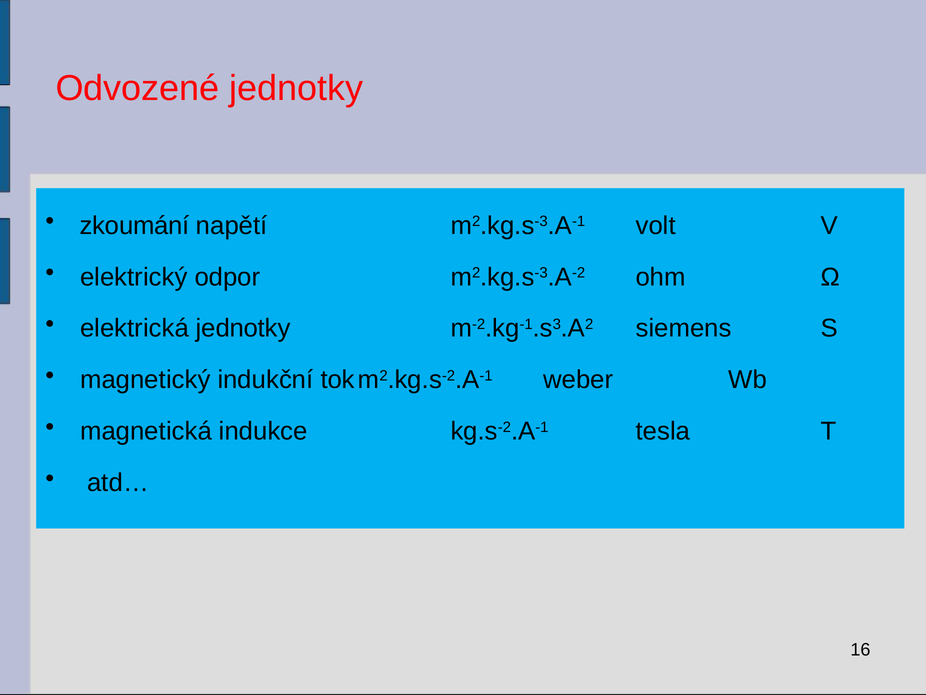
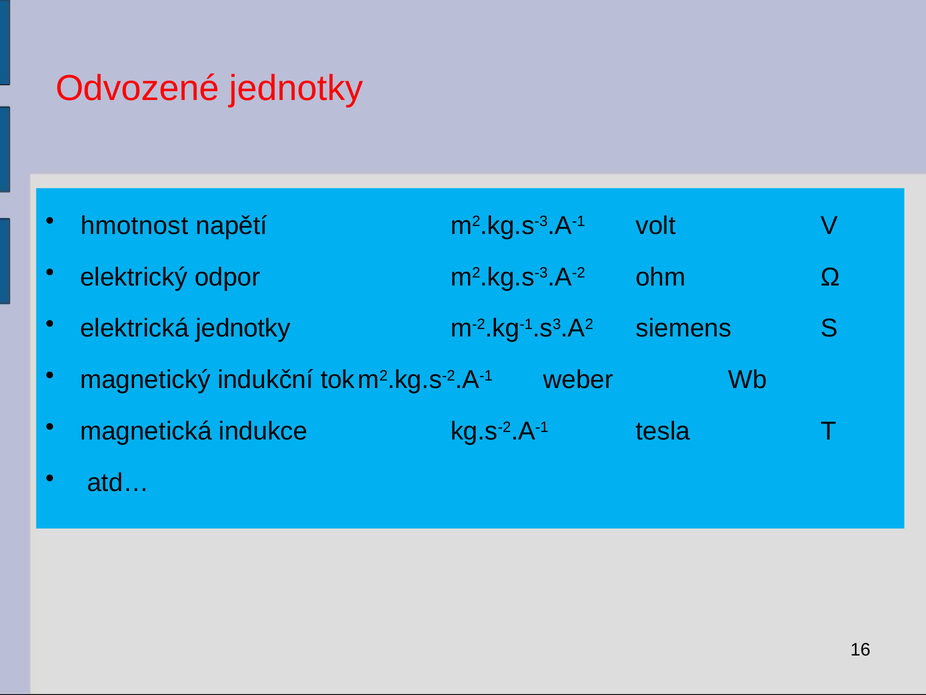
zkoumání: zkoumání -> hmotnost
